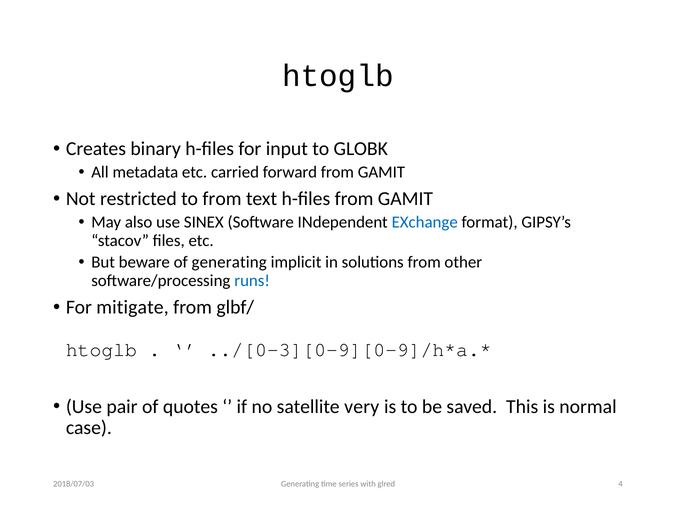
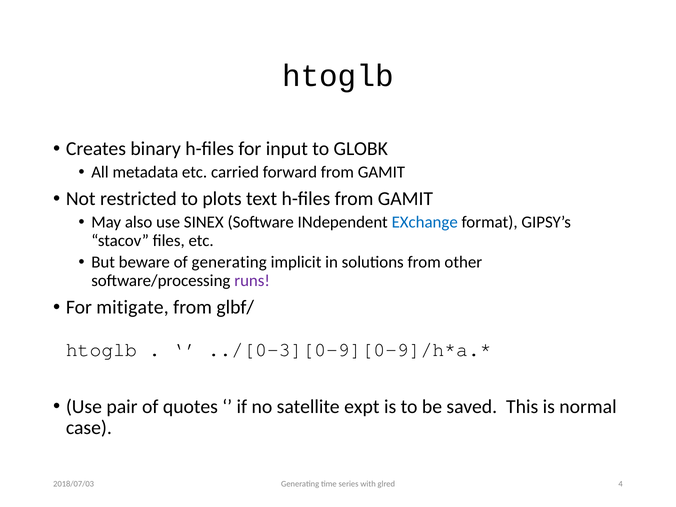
to from: from -> plots
runs colour: blue -> purple
very: very -> expt
